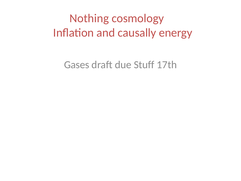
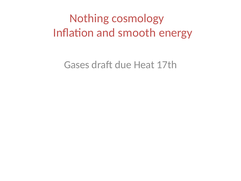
causally: causally -> smooth
Stuff: Stuff -> Heat
